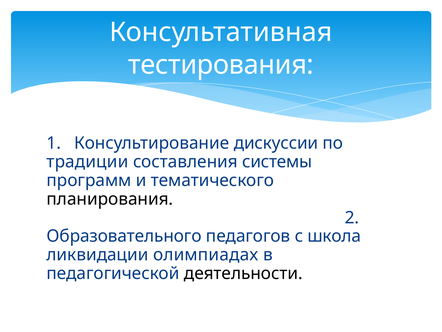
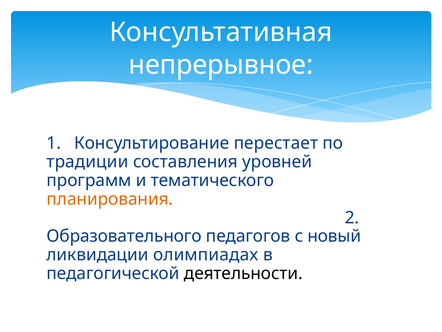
тестирования: тестирования -> непрерывное
дискуссии: дискуссии -> перестает
системы: системы -> уровней
планирования colour: black -> orange
школа: школа -> новый
